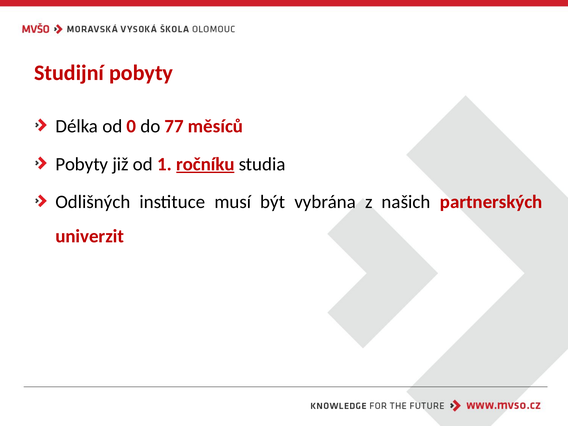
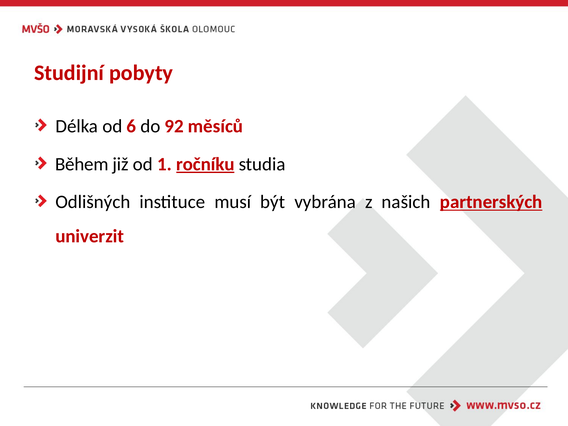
0: 0 -> 6
77: 77 -> 92
Pobyty at (82, 164): Pobyty -> Během
partnerských underline: none -> present
